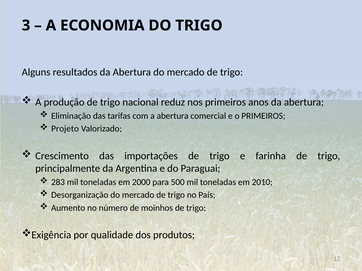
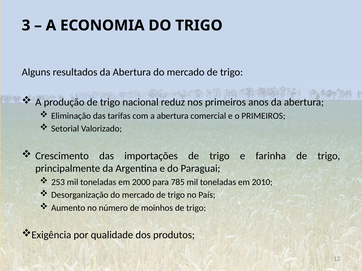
Projeto: Projeto -> Setorial
283: 283 -> 253
500: 500 -> 785
